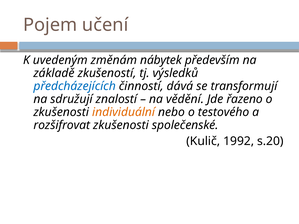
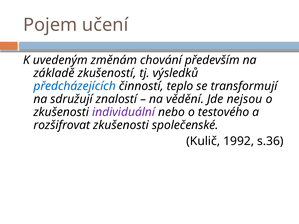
nábytek: nábytek -> chování
dává: dává -> teplo
řazeno: řazeno -> nejsou
individuální colour: orange -> purple
s.20: s.20 -> s.36
